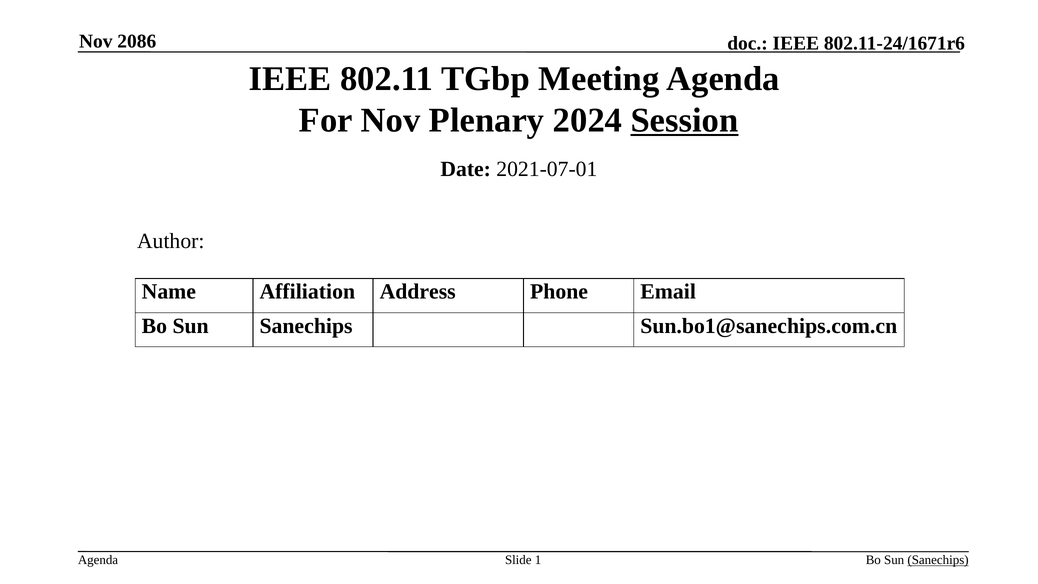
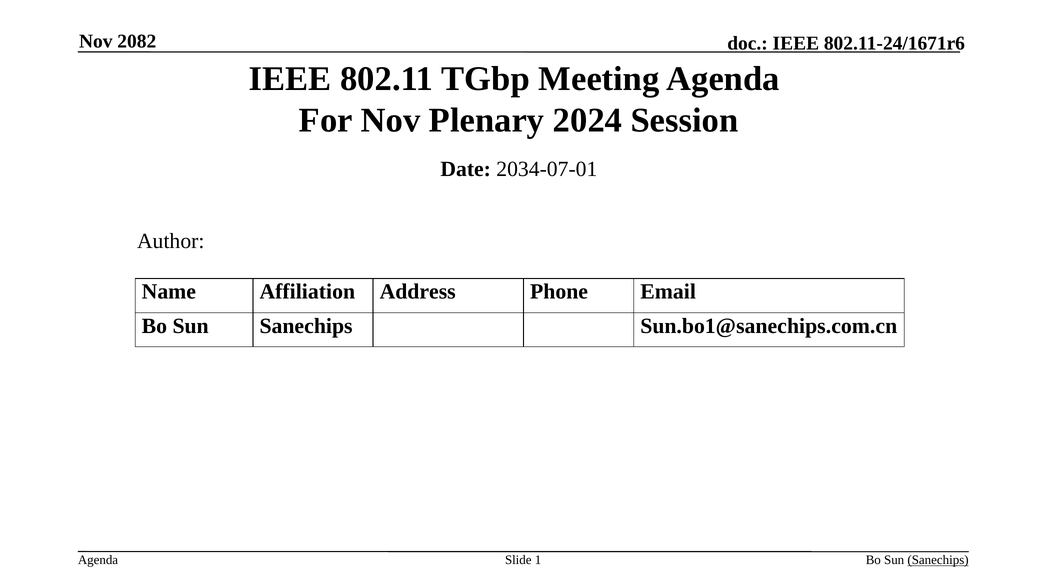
2086: 2086 -> 2082
Session underline: present -> none
2021-07-01: 2021-07-01 -> 2034-07-01
